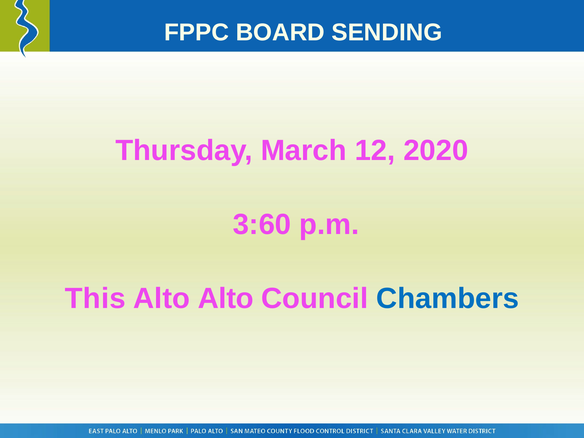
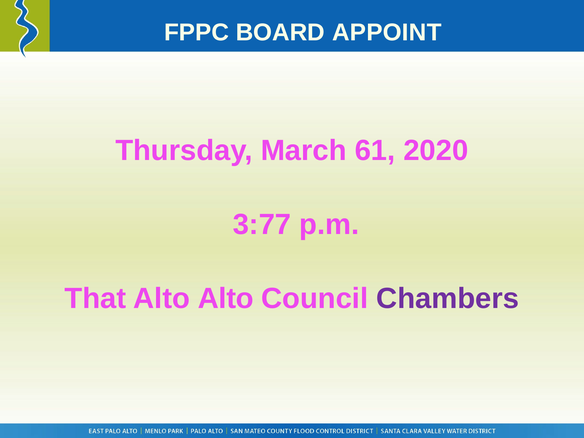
SENDING: SENDING -> APPOINT
12: 12 -> 61
3:60: 3:60 -> 3:77
This: This -> That
Chambers colour: blue -> purple
